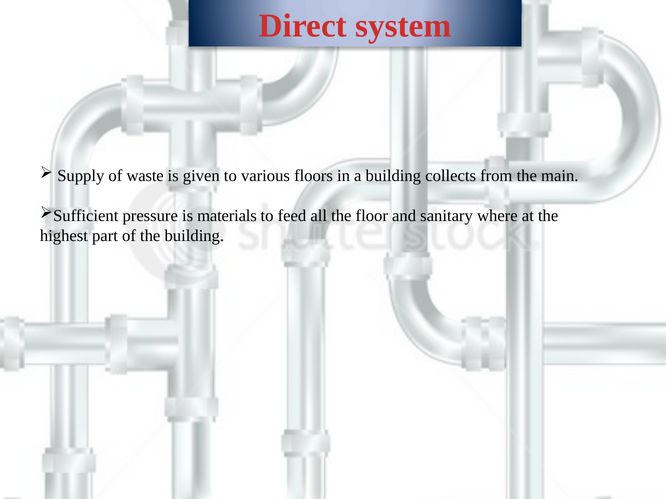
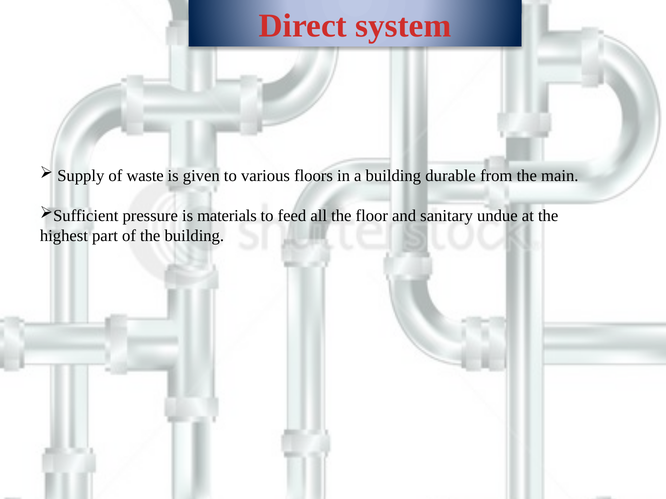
collects: collects -> durable
where: where -> undue
